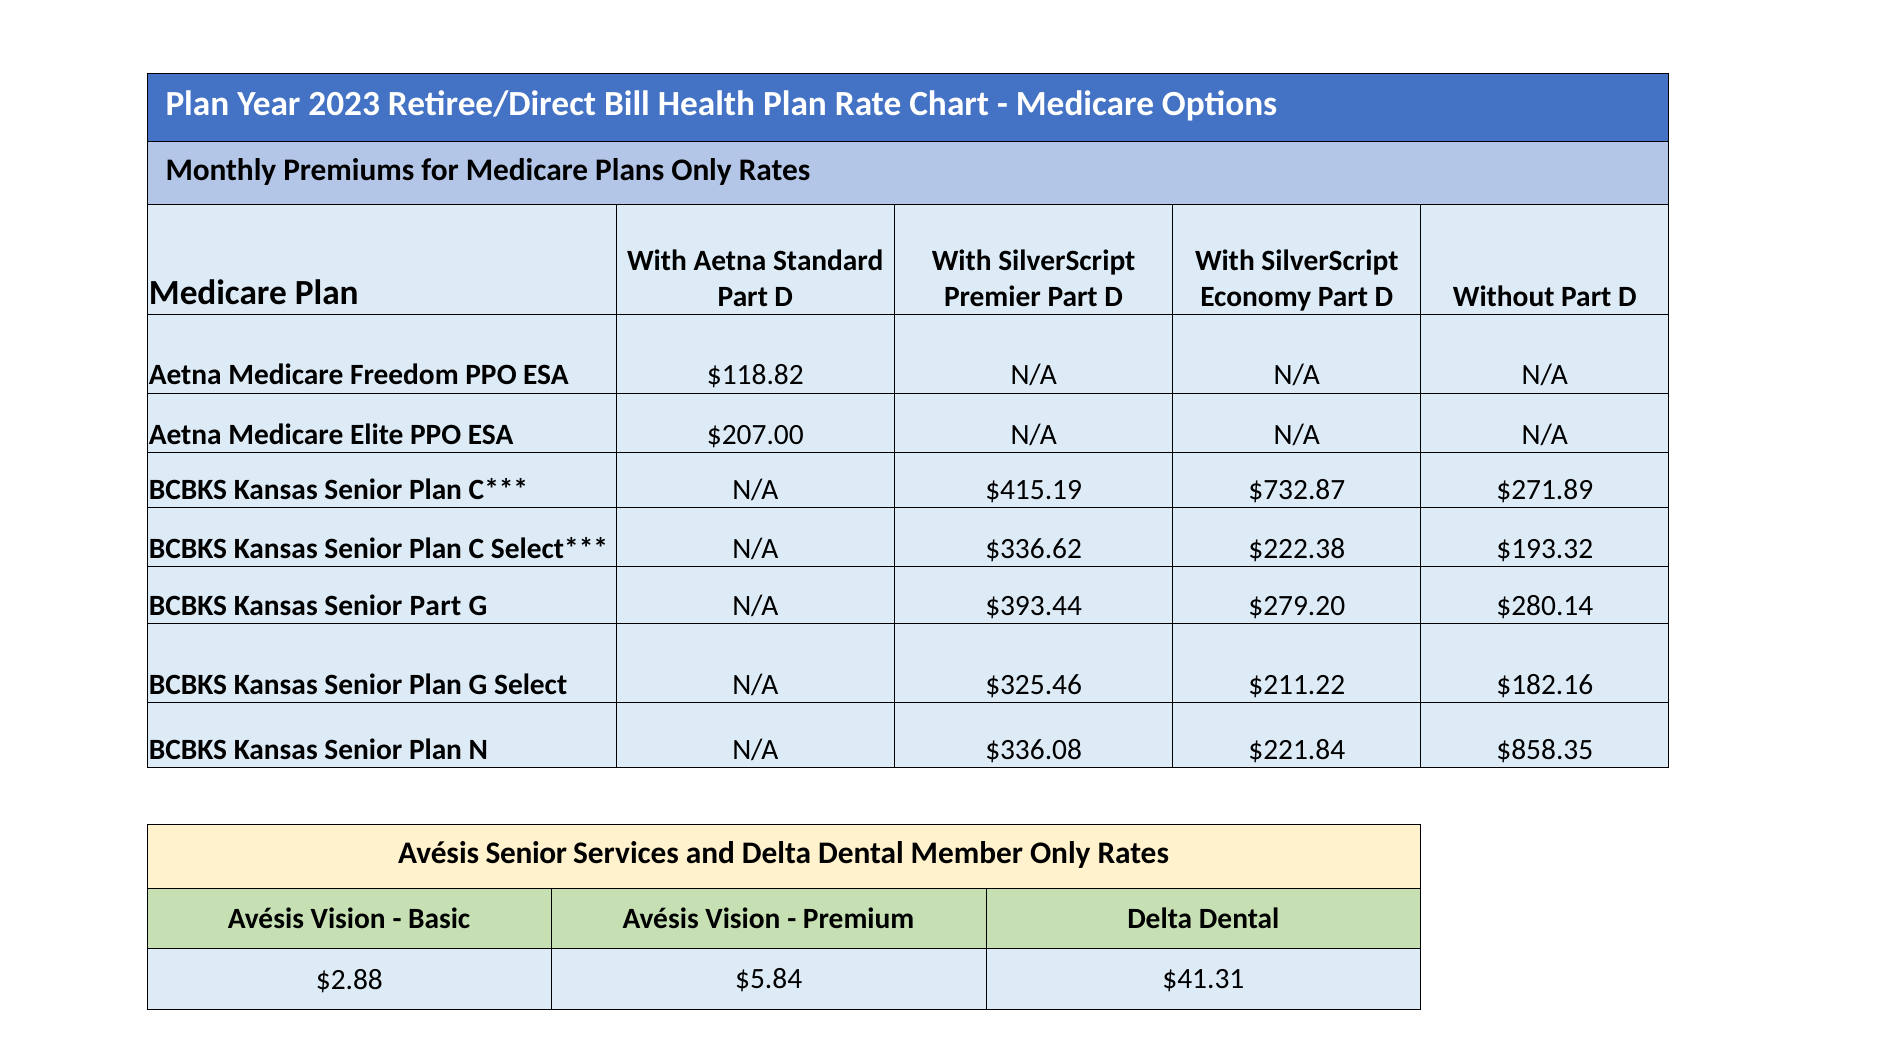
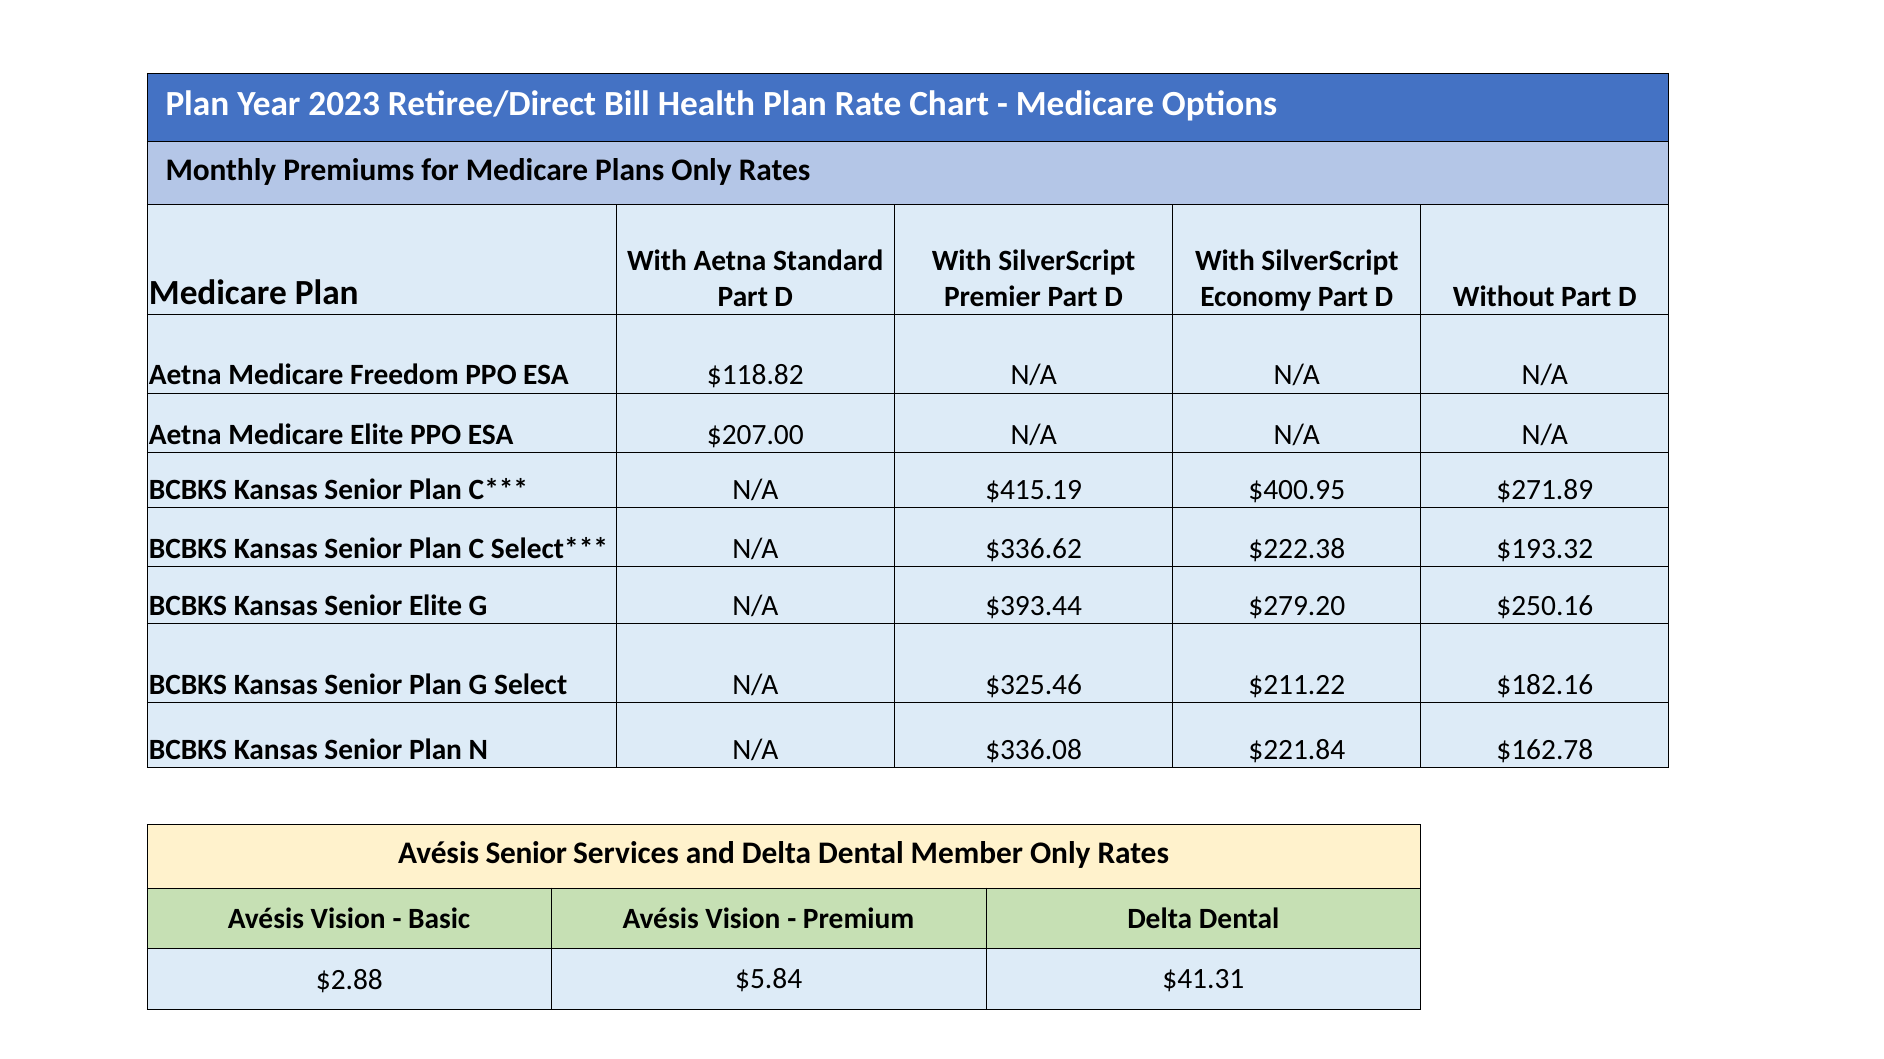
$732.87: $732.87 -> $400.95
Senior Part: Part -> Elite
$280.14: $280.14 -> $250.16
$858.35: $858.35 -> $162.78
